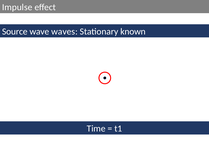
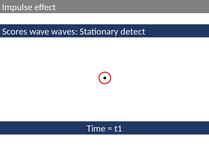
Source: Source -> Scores
known: known -> detect
